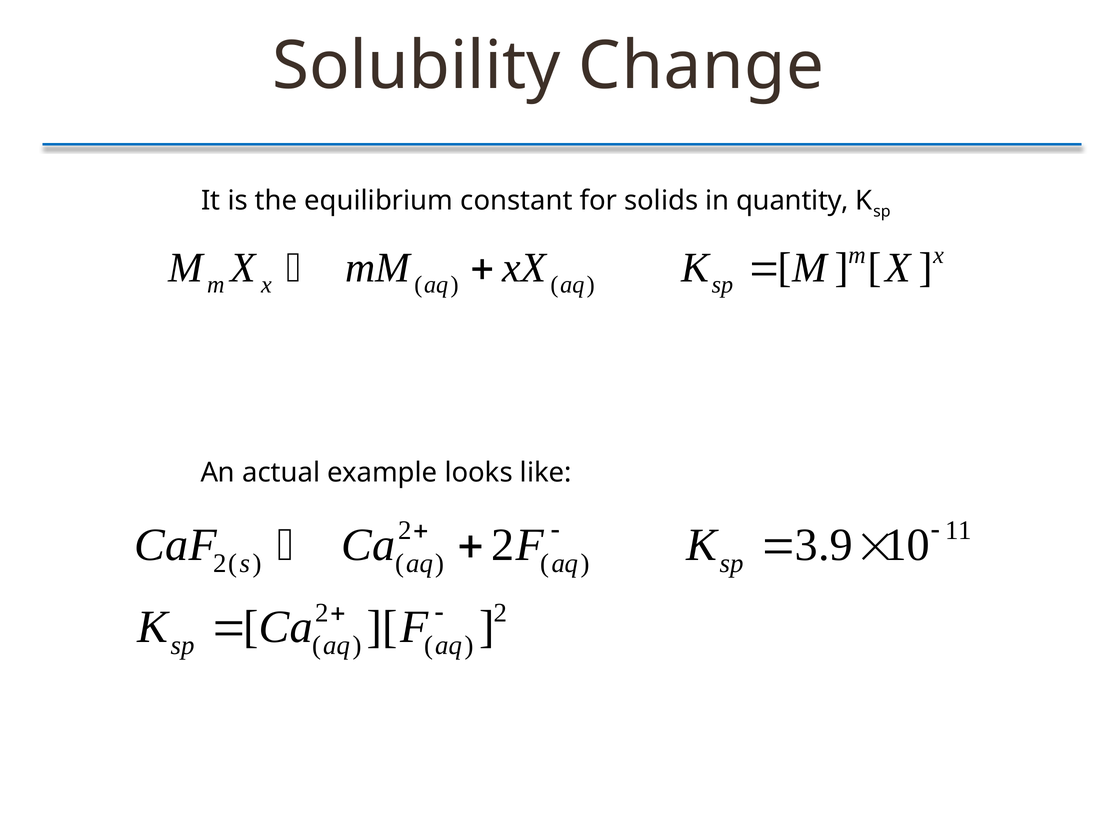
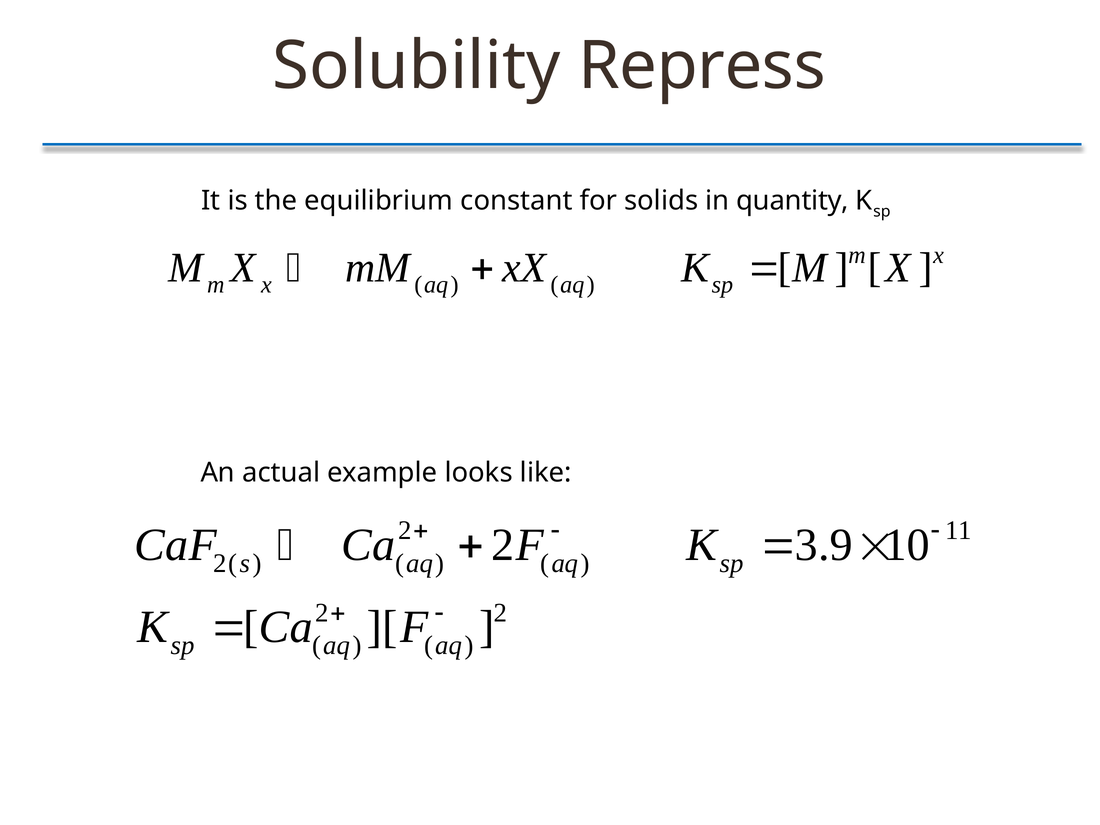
Change: Change -> Repress
